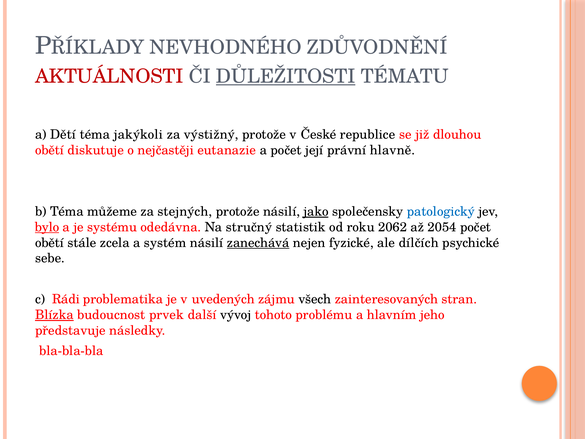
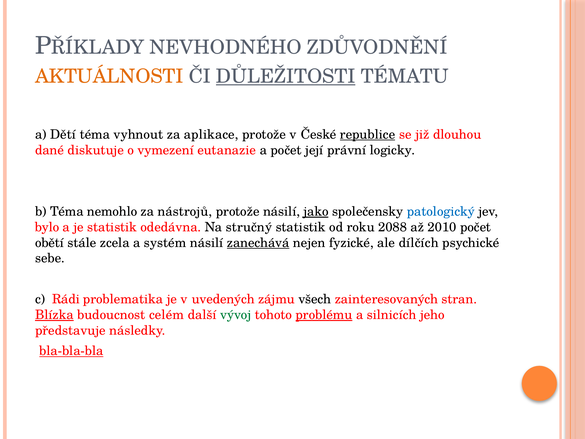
AKTUÁLNOSTI colour: red -> orange
jakýkoli: jakýkoli -> vyhnout
výstižný: výstižný -> aplikace
republice underline: none -> present
obětí at (50, 150): obětí -> dané
nejčastěji: nejčastěji -> vymezení
hlavně: hlavně -> logicky
můžeme: můžeme -> nemohlo
stejných: stejných -> nástrojů
bylo underline: present -> none
je systému: systému -> statistik
2062: 2062 -> 2088
2054: 2054 -> 2010
prvek: prvek -> celém
vývoj colour: black -> green
problému underline: none -> present
hlavním: hlavním -> silnicích
bla-bla-bla underline: none -> present
